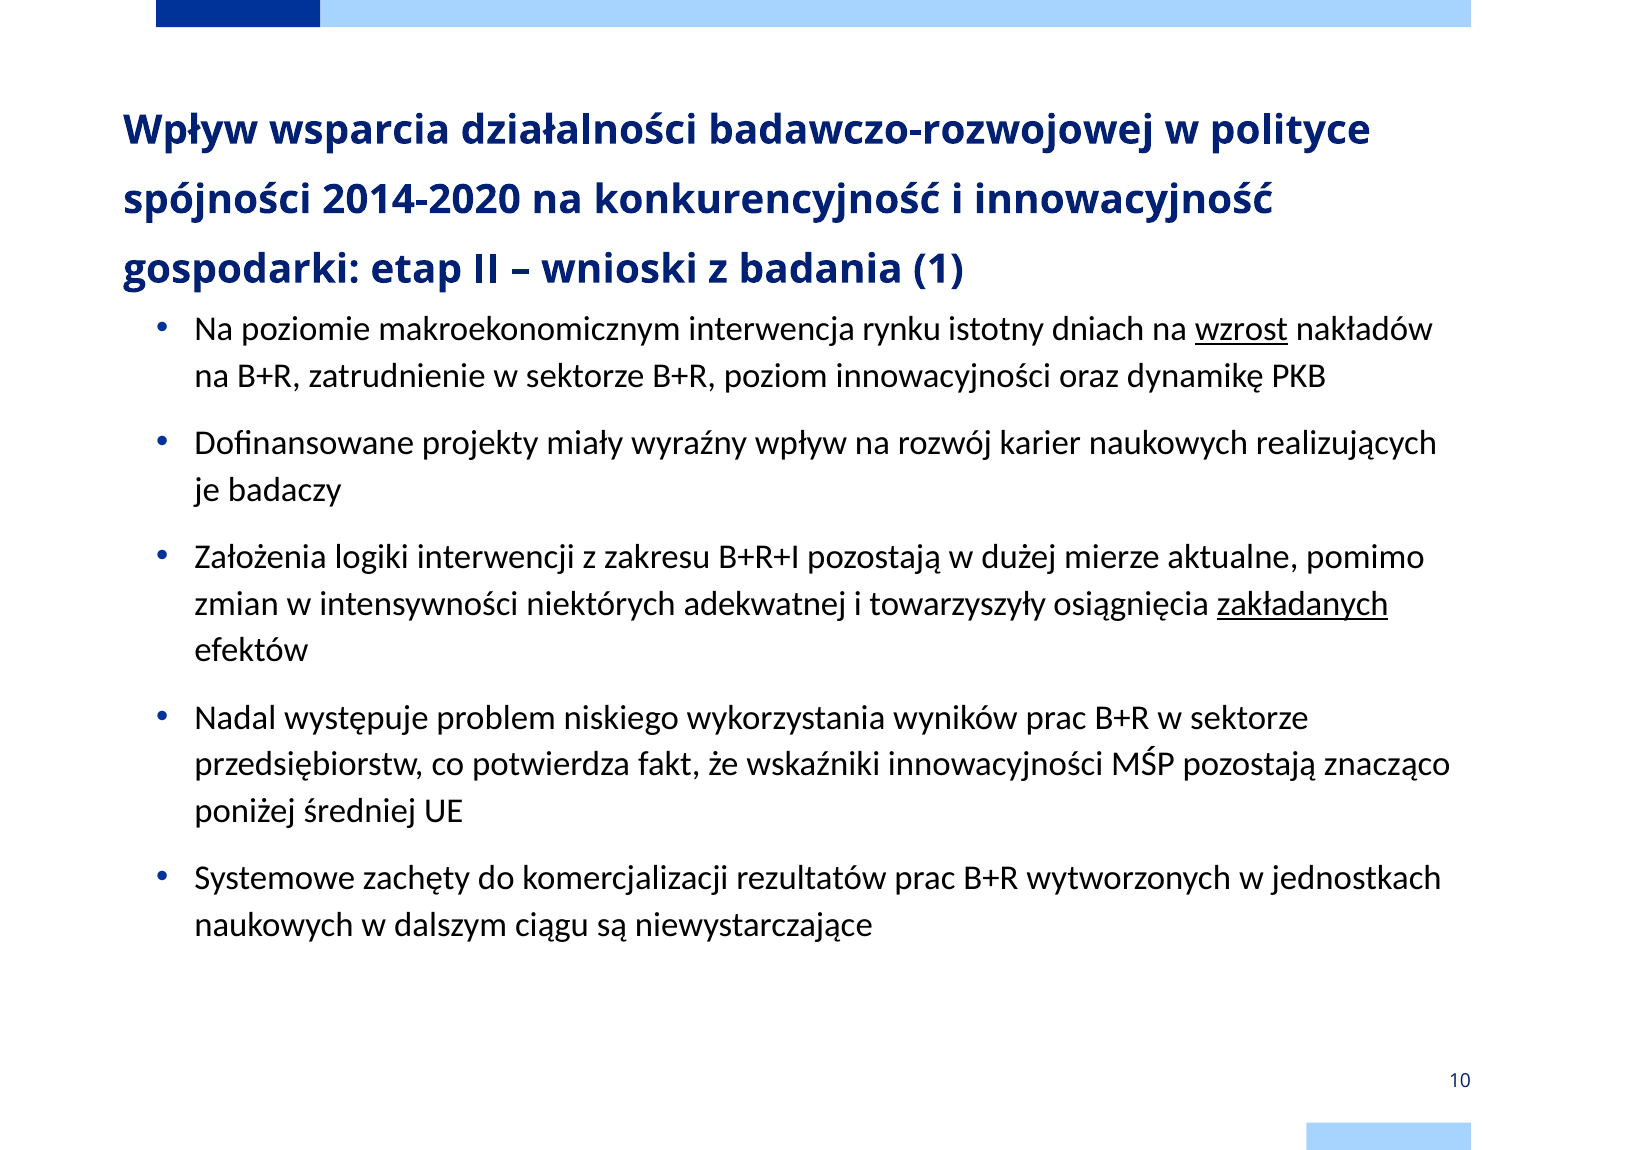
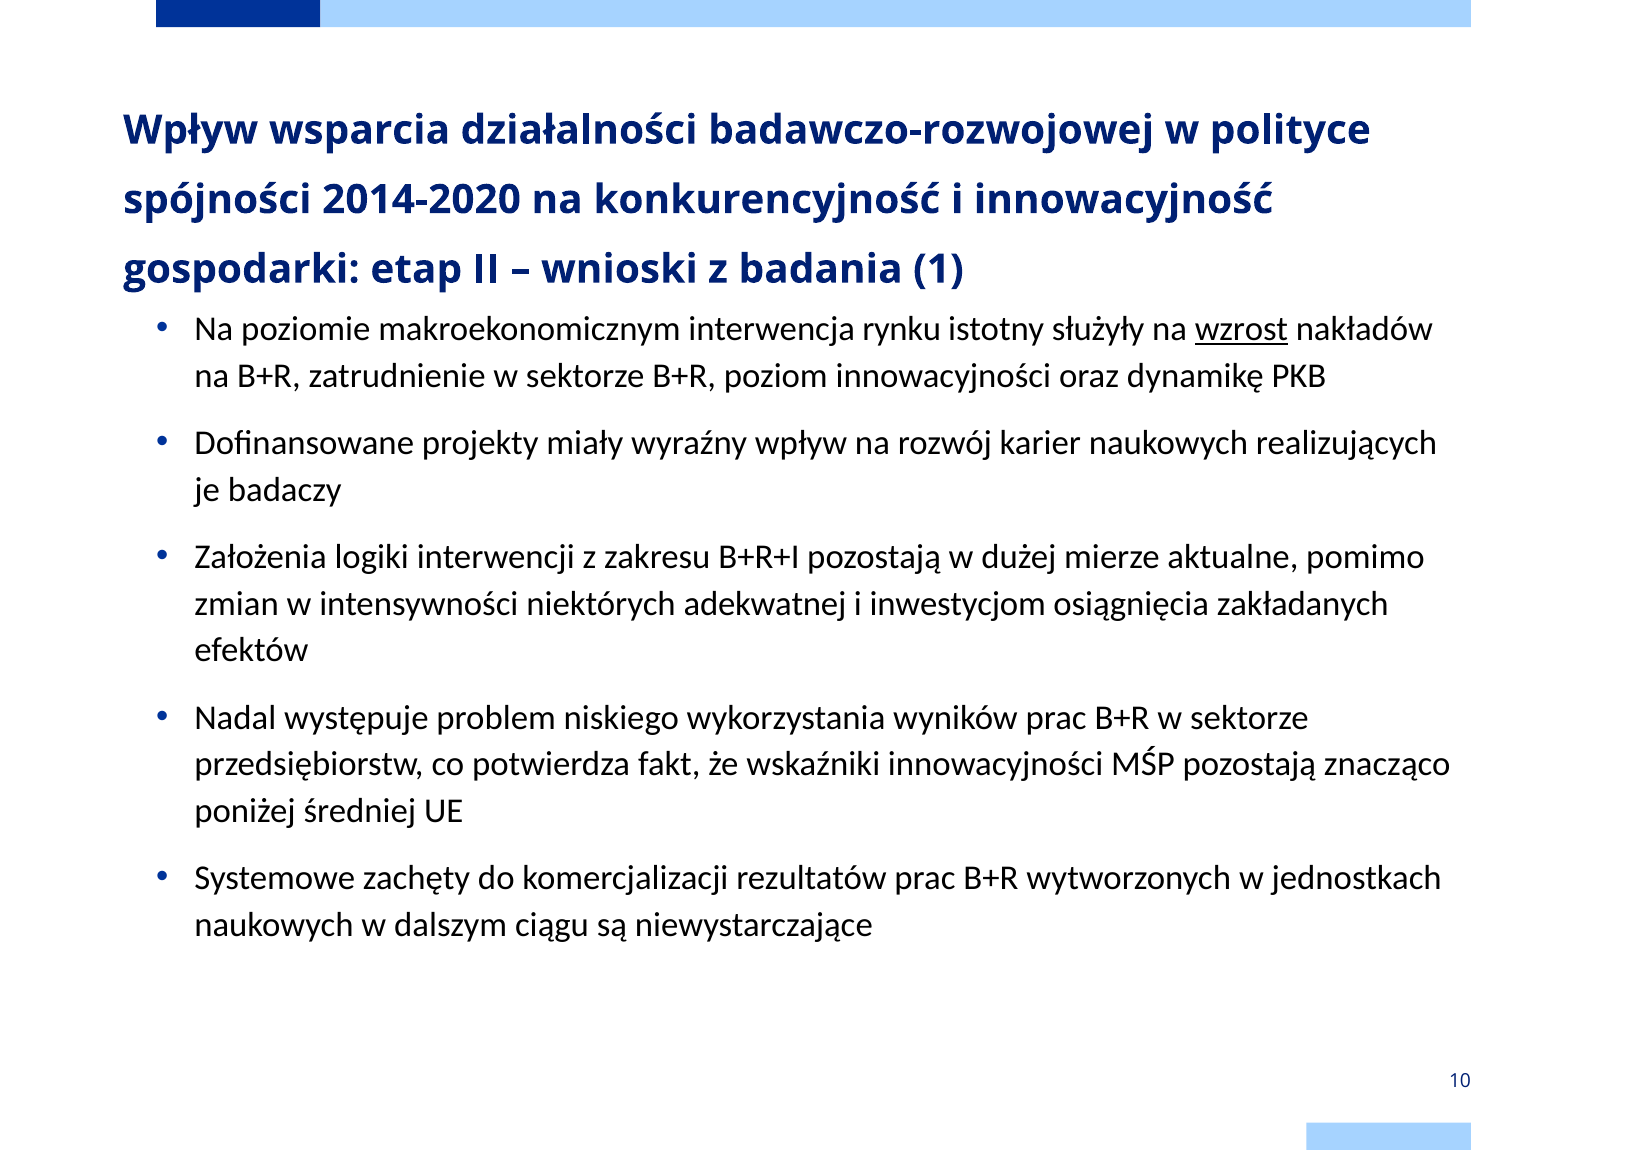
dniach: dniach -> służyły
towarzyszyły: towarzyszyły -> inwestycjom
zakładanych underline: present -> none
